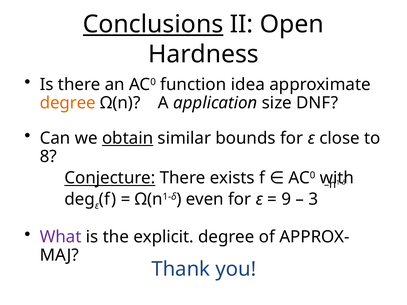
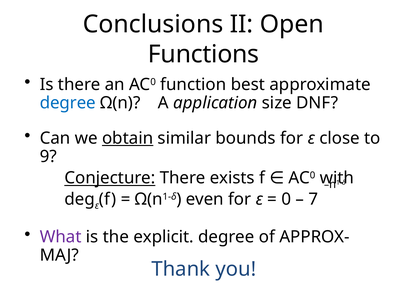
Conclusions underline: present -> none
Hardness: Hardness -> Functions
idea: idea -> best
degree at (68, 103) colour: orange -> blue
8: 8 -> 9
9: 9 -> 0
3: 3 -> 7
